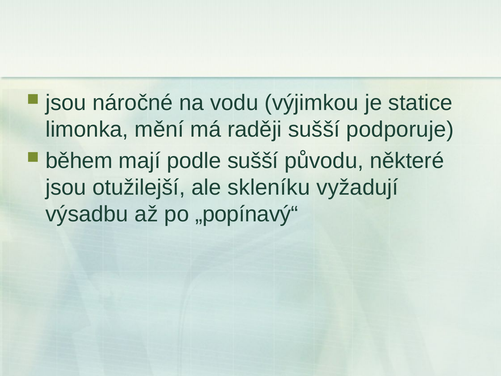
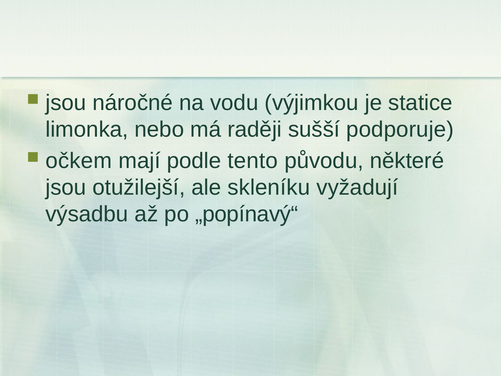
mění: mění -> nebo
během: během -> očkem
podle sušší: sušší -> tento
